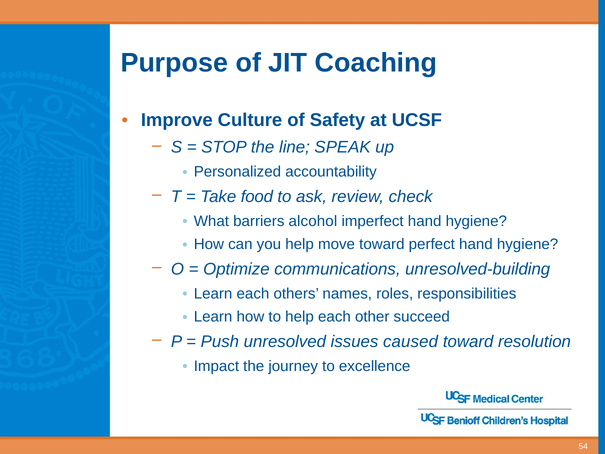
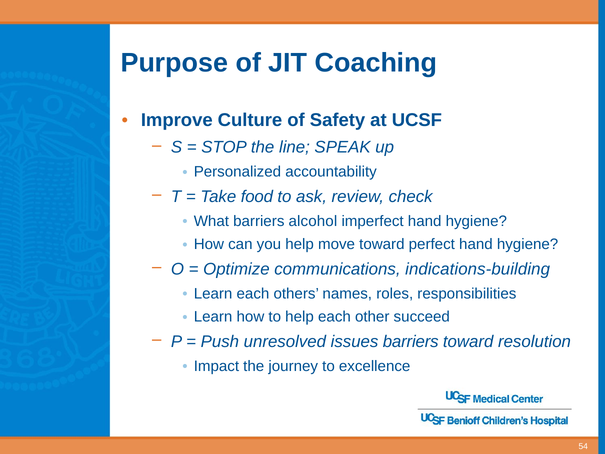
unresolved-building: unresolved-building -> indications-building
issues caused: caused -> barriers
